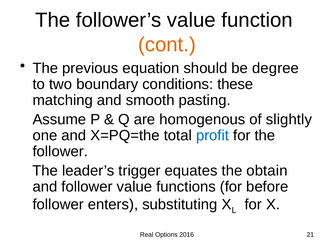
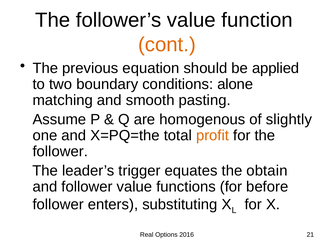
degree: degree -> applied
these: these -> alone
profit colour: blue -> orange
